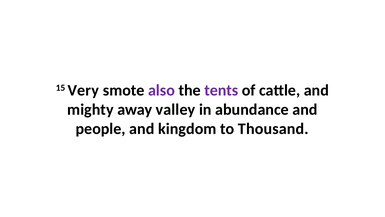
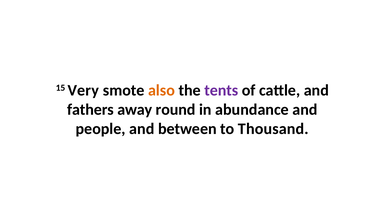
also colour: purple -> orange
mighty: mighty -> fathers
valley: valley -> round
kingdom: kingdom -> between
